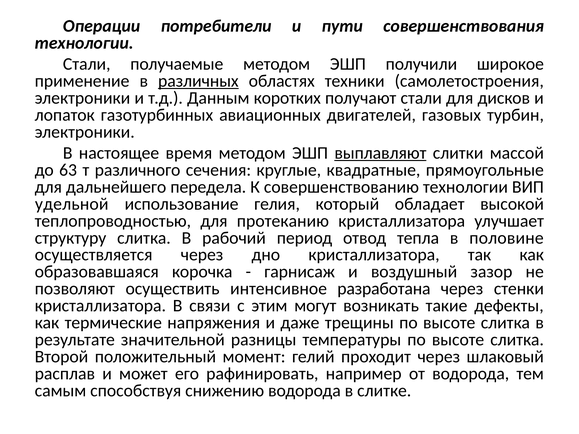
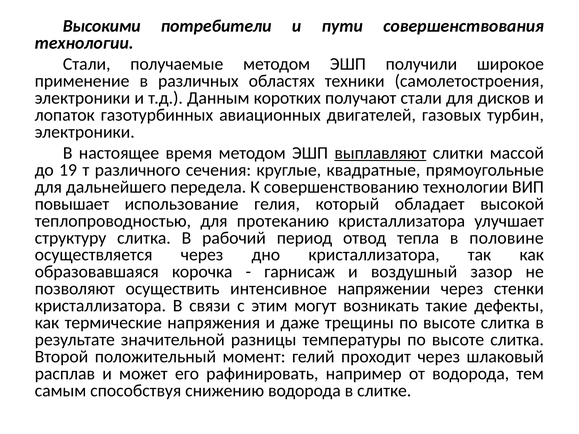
Операции: Операции -> Высокими
различных underline: present -> none
63: 63 -> 19
удельной: удельной -> повышает
разработана: разработана -> напряжении
